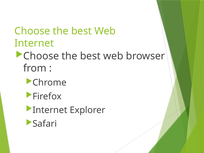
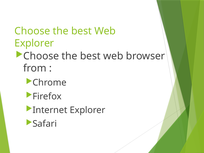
Internet at (34, 43): Internet -> Explorer
